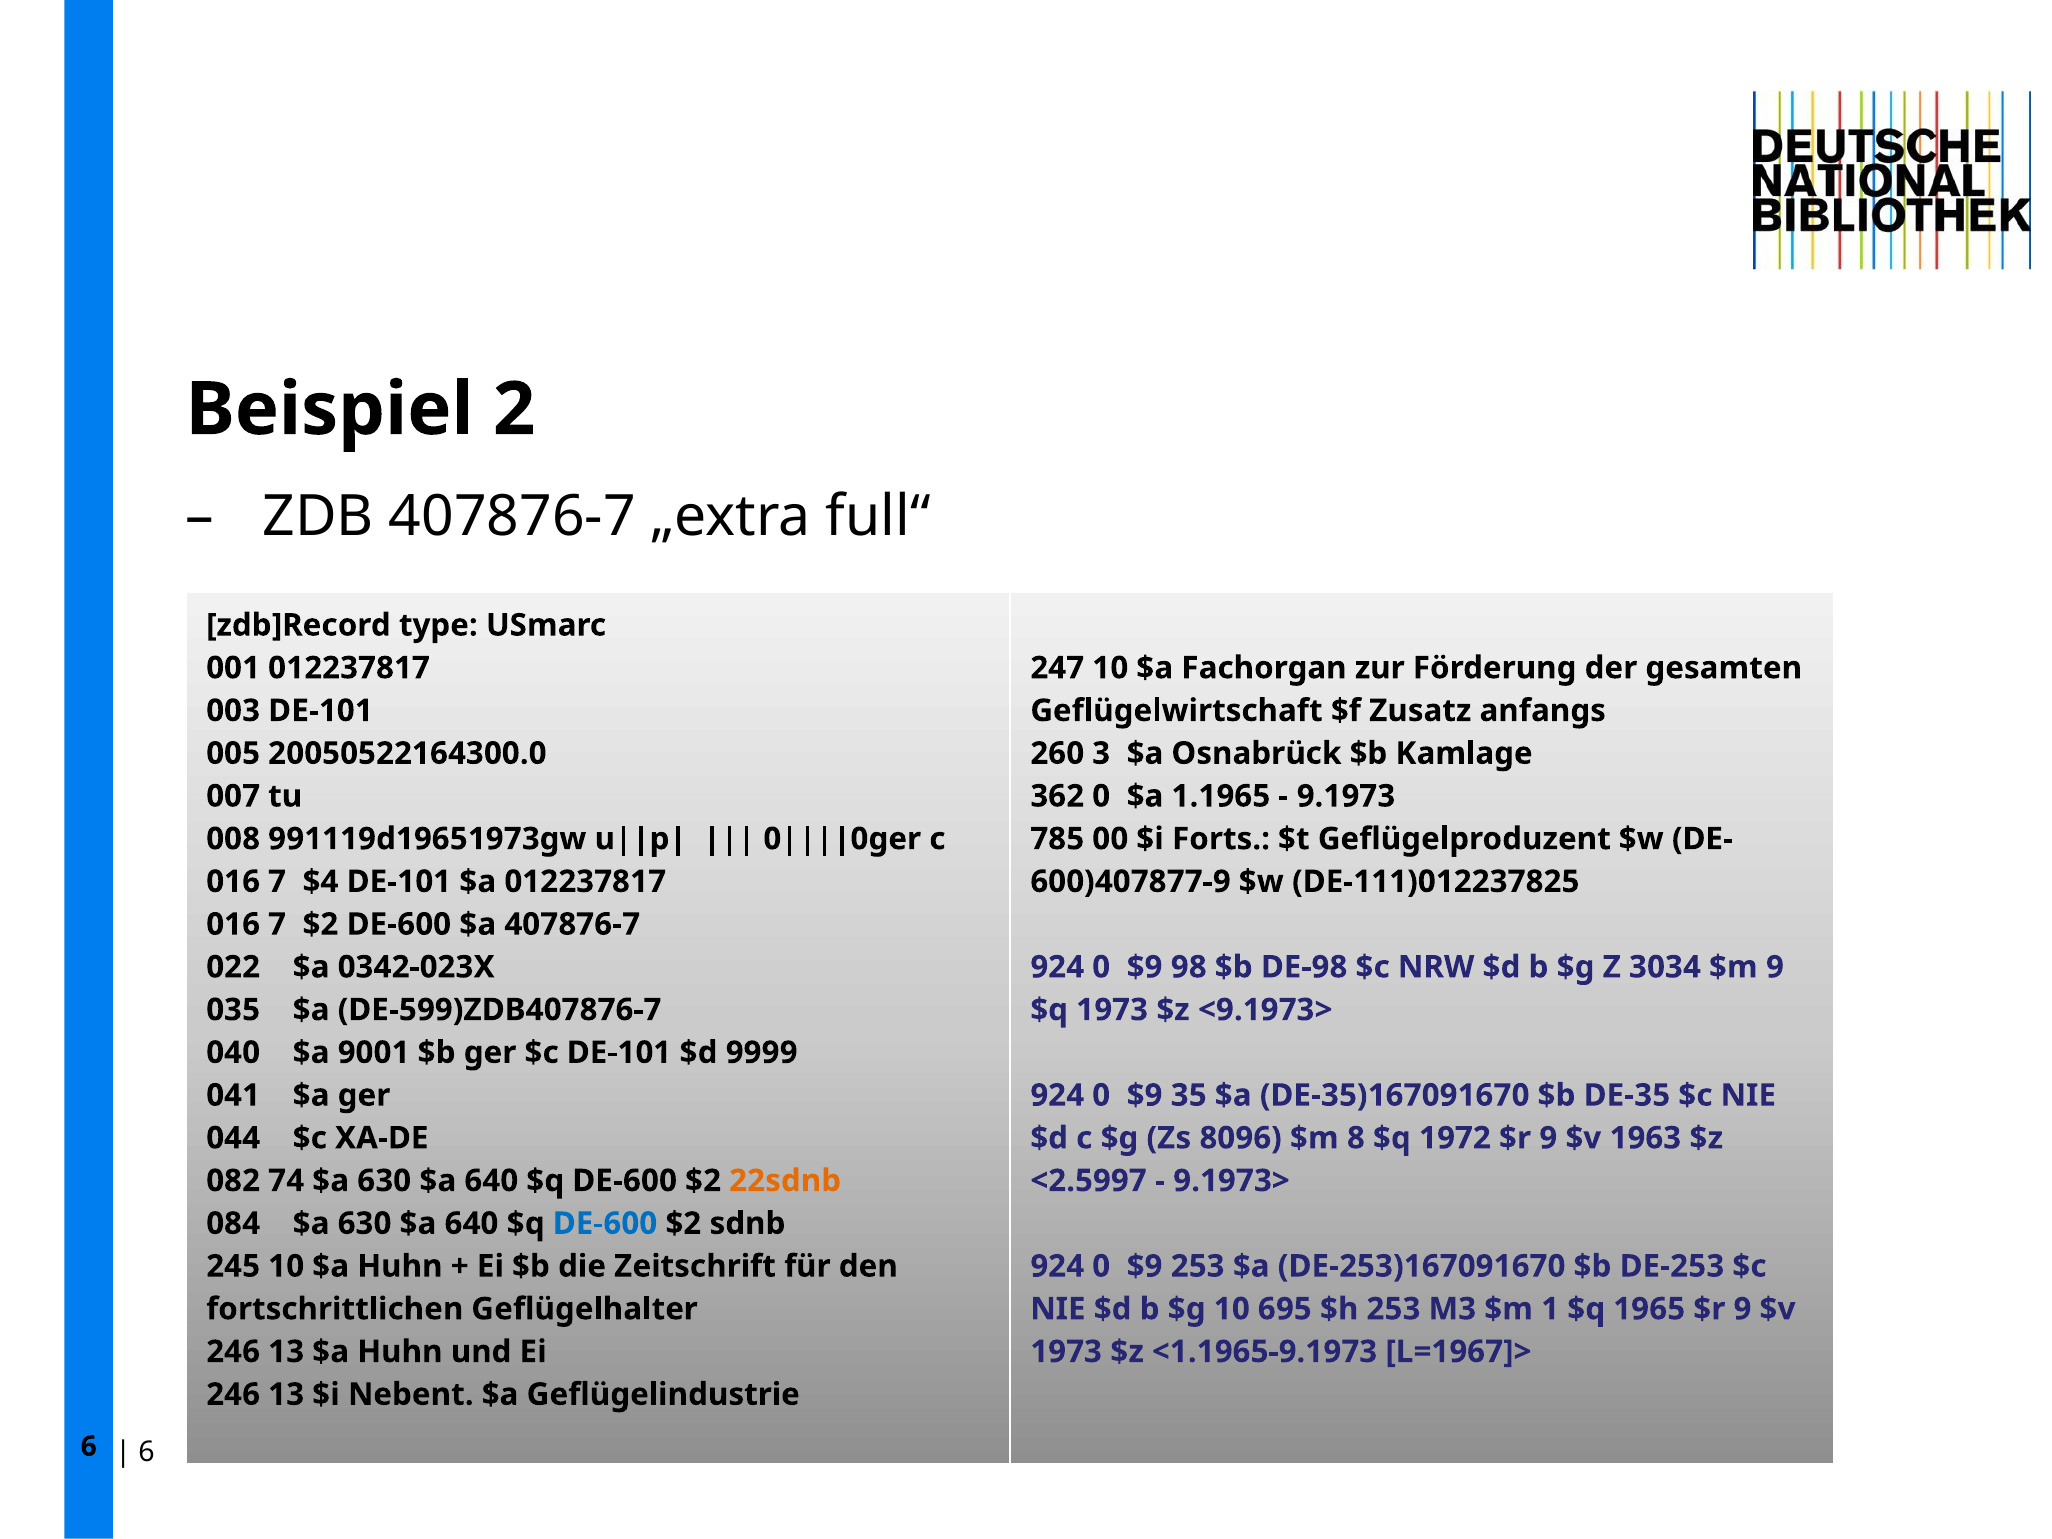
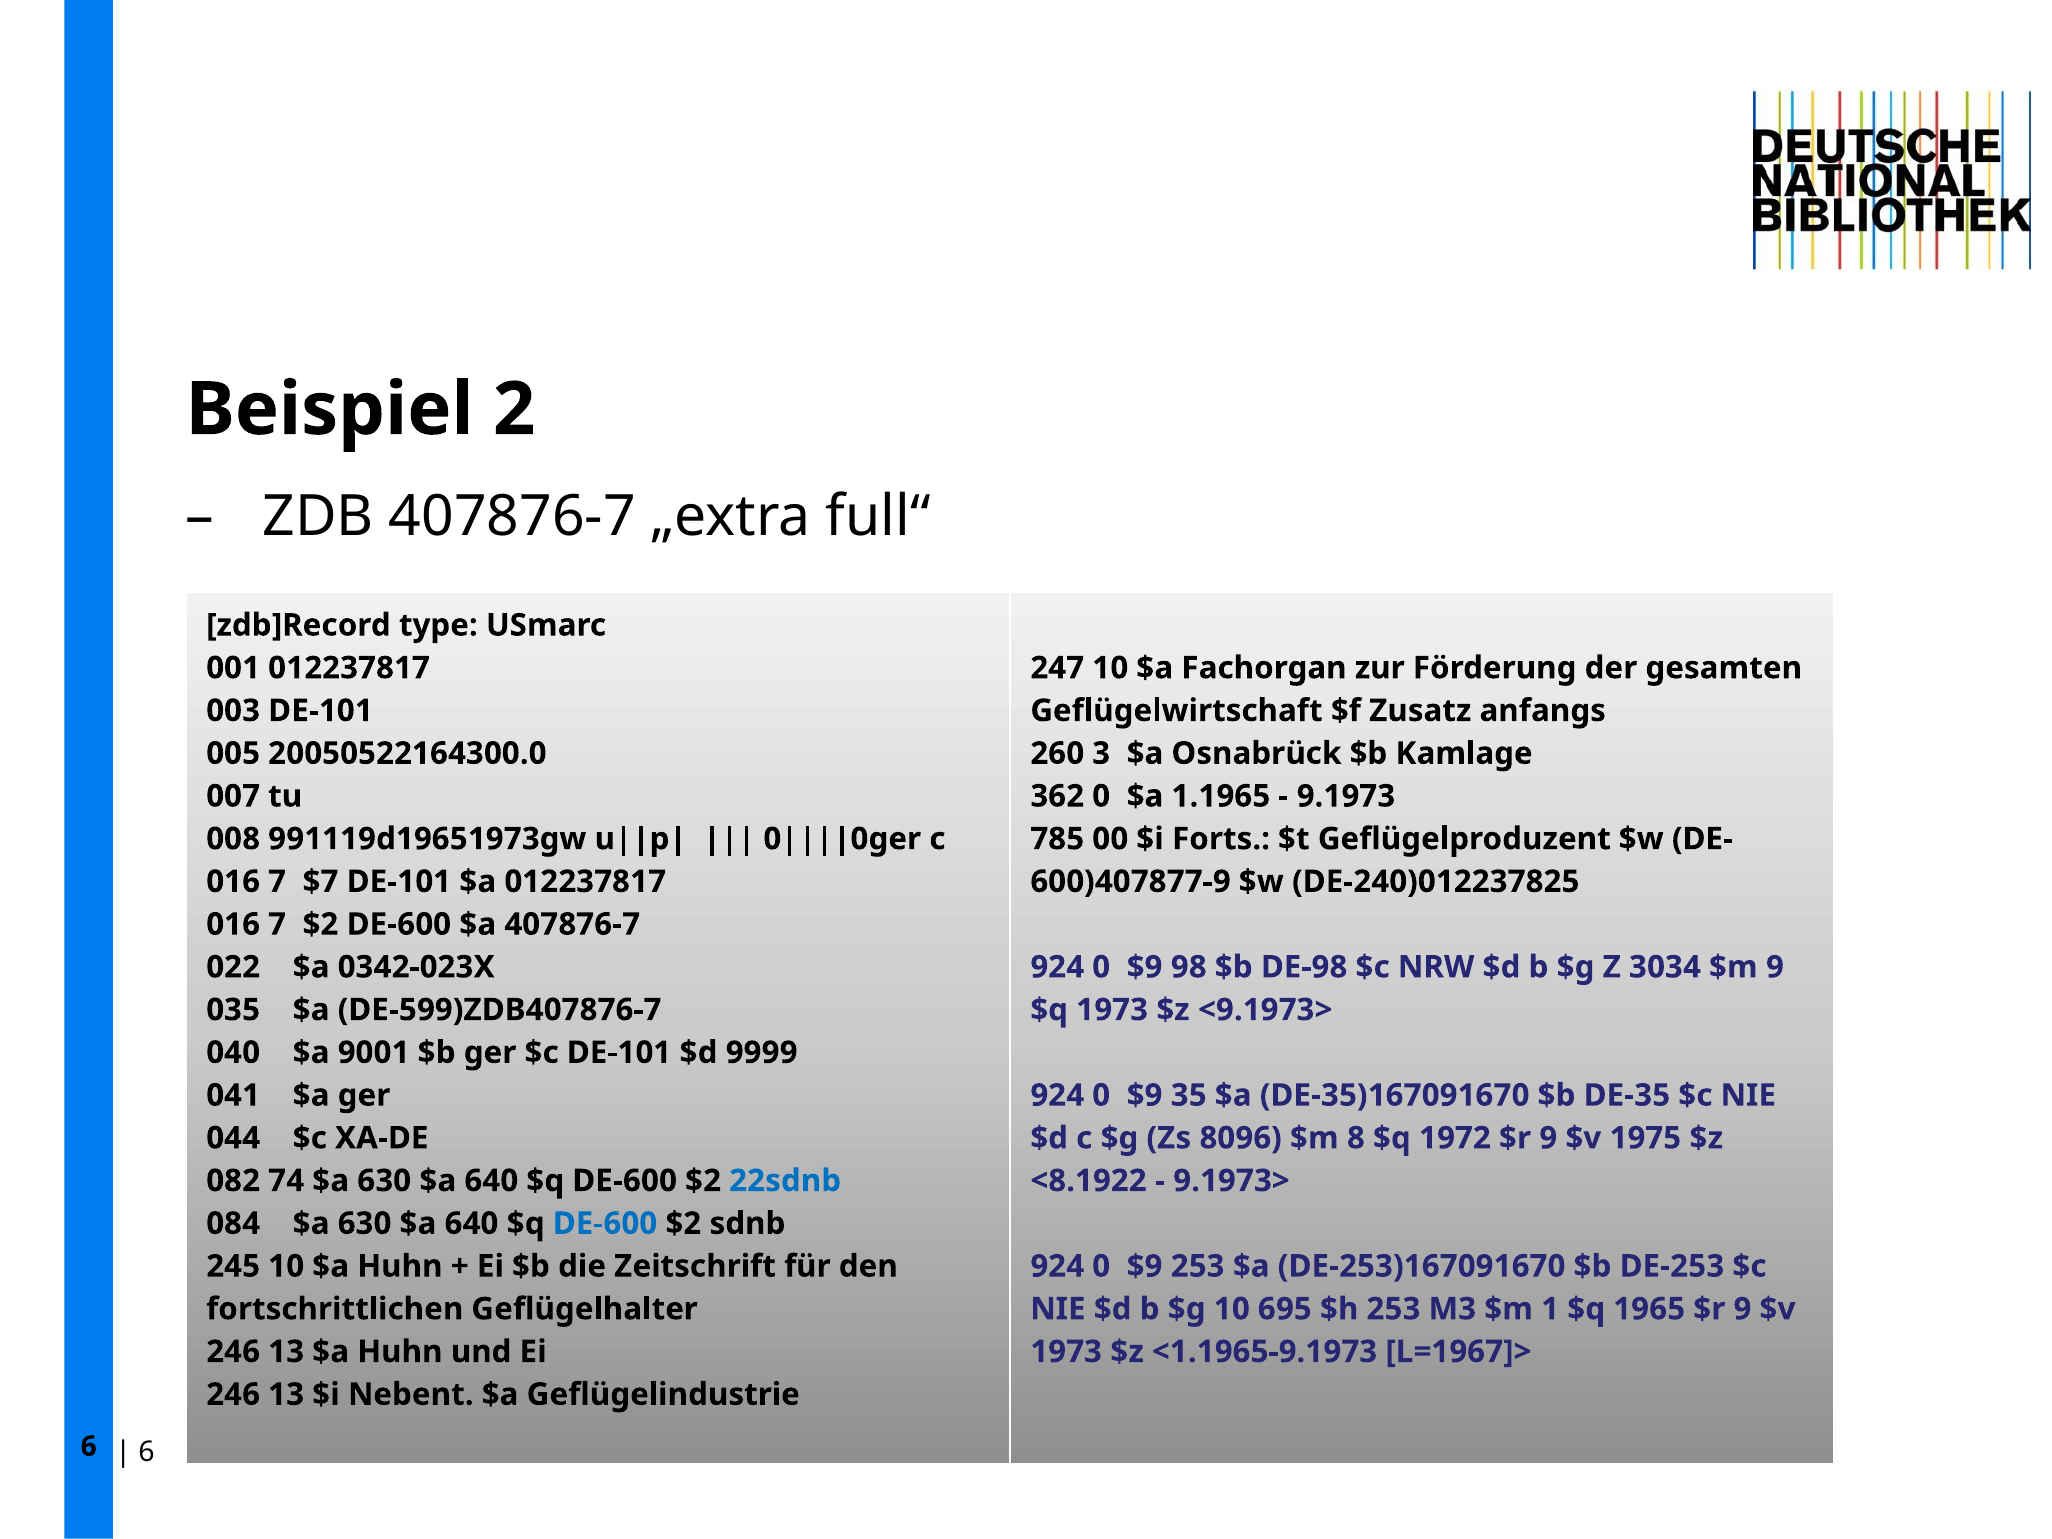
$4: $4 -> $7
DE-111)012237825: DE-111)012237825 -> DE-240)012237825
1963: 1963 -> 1975
22sdnb colour: orange -> blue
<2.5997: <2.5997 -> <8.1922
